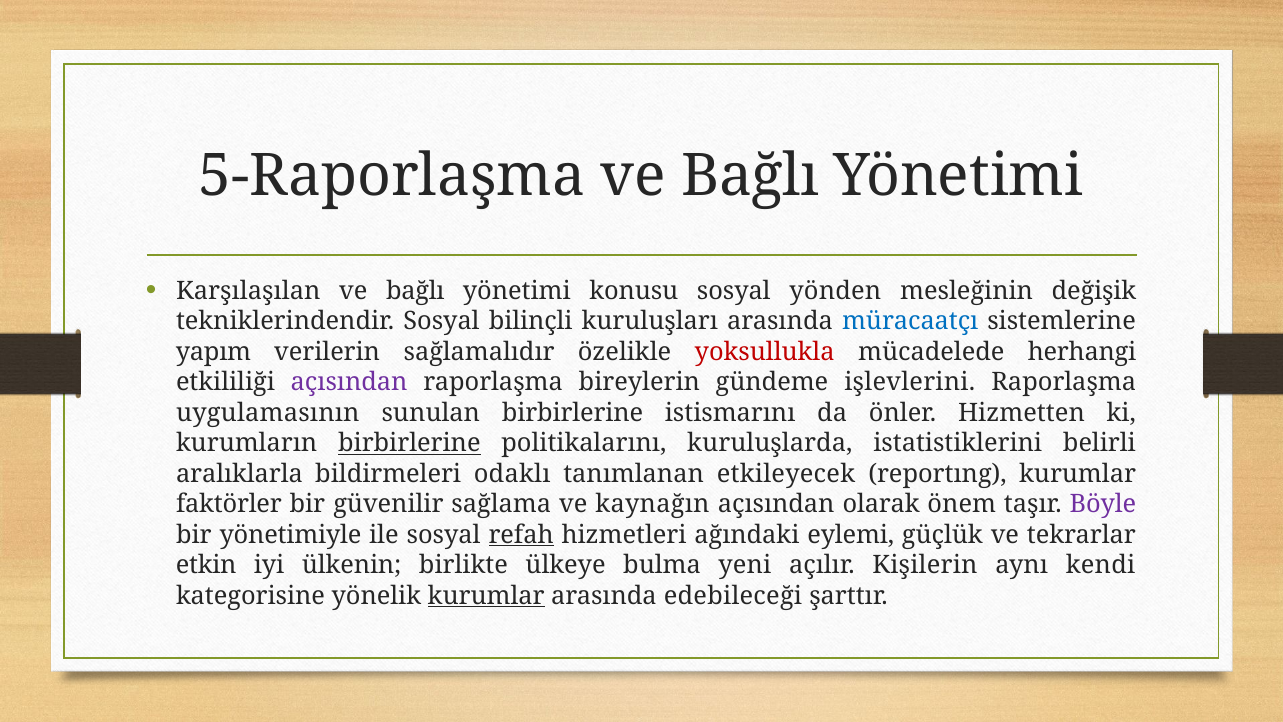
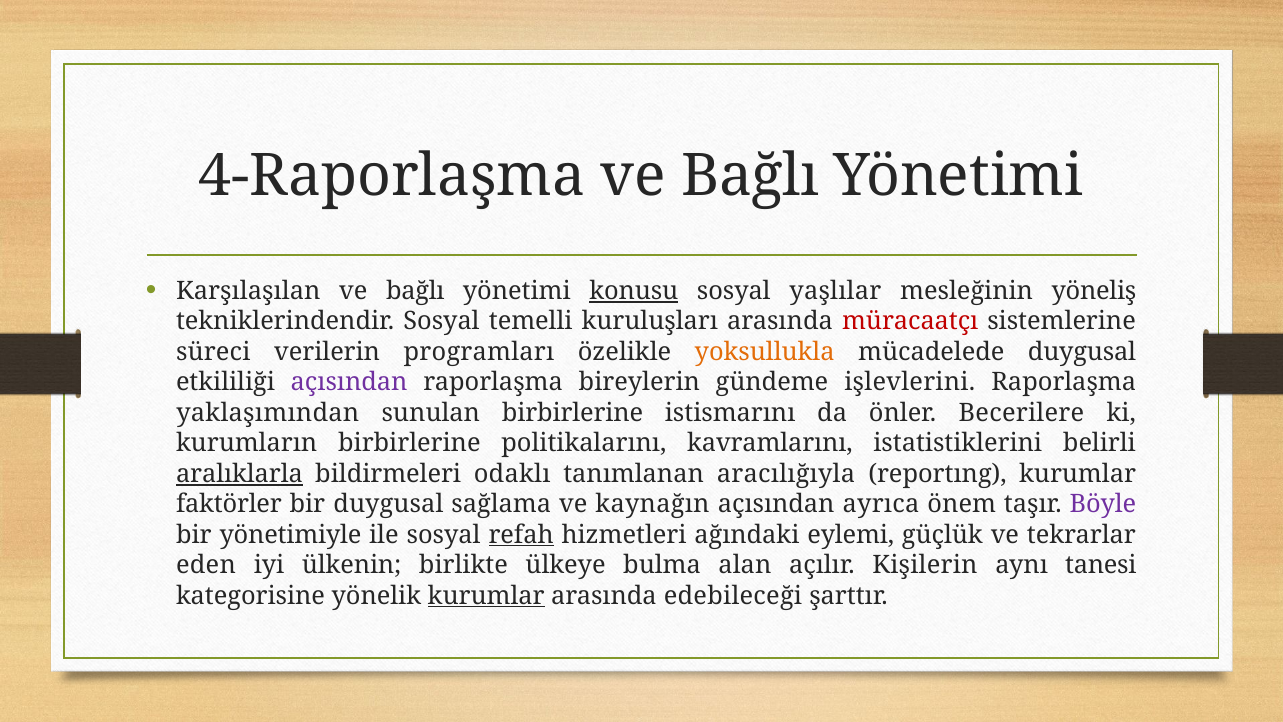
5-Raporlaşma: 5-Raporlaşma -> 4-Raporlaşma
konusu underline: none -> present
yönden: yönden -> yaşlılar
değişik: değişik -> yöneliş
bilinçli: bilinçli -> temelli
müracaatçı colour: blue -> red
yapım: yapım -> süreci
sağlamalıdır: sağlamalıdır -> programları
yoksullukla colour: red -> orange
mücadelede herhangi: herhangi -> duygusal
uygulamasının: uygulamasının -> yaklaşımından
Hizmetten: Hizmetten -> Becerilere
birbirlerine at (409, 443) underline: present -> none
kuruluşlarda: kuruluşlarda -> kavramlarını
aralıklarla underline: none -> present
etkileyecek: etkileyecek -> aracılığıyla
bir güvenilir: güvenilir -> duygusal
olarak: olarak -> ayrıca
etkin: etkin -> eden
yeni: yeni -> alan
kendi: kendi -> tanesi
